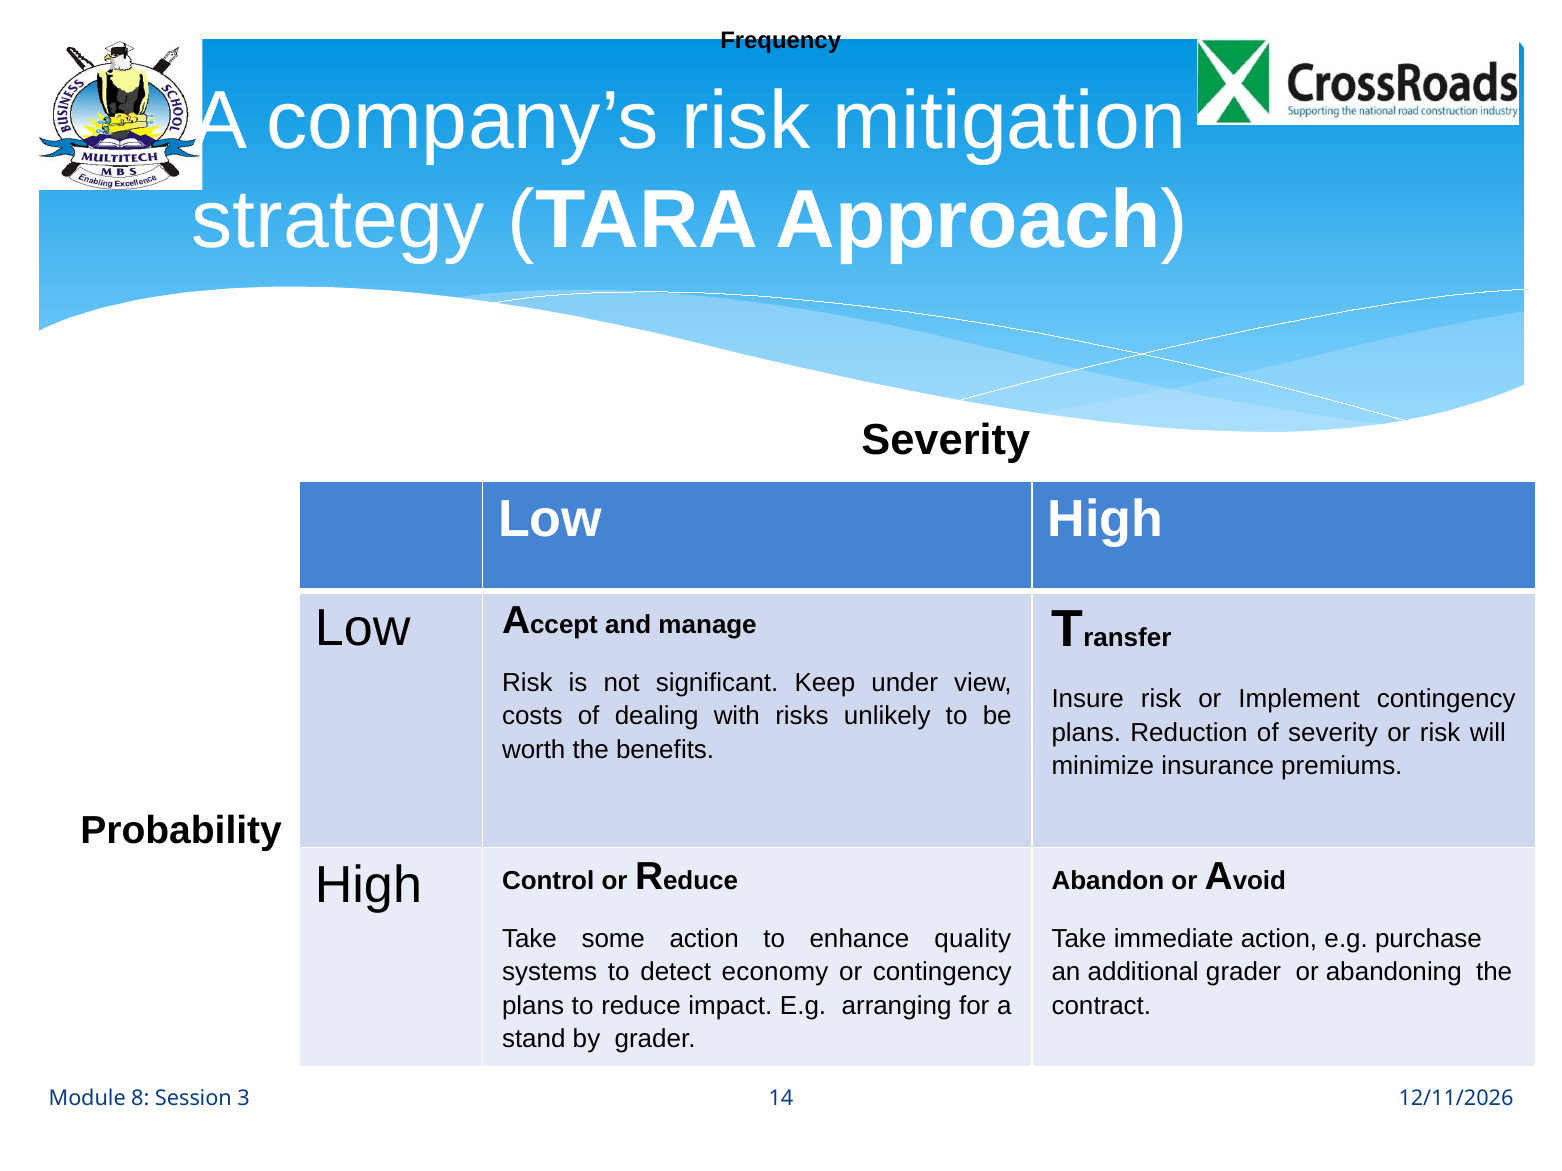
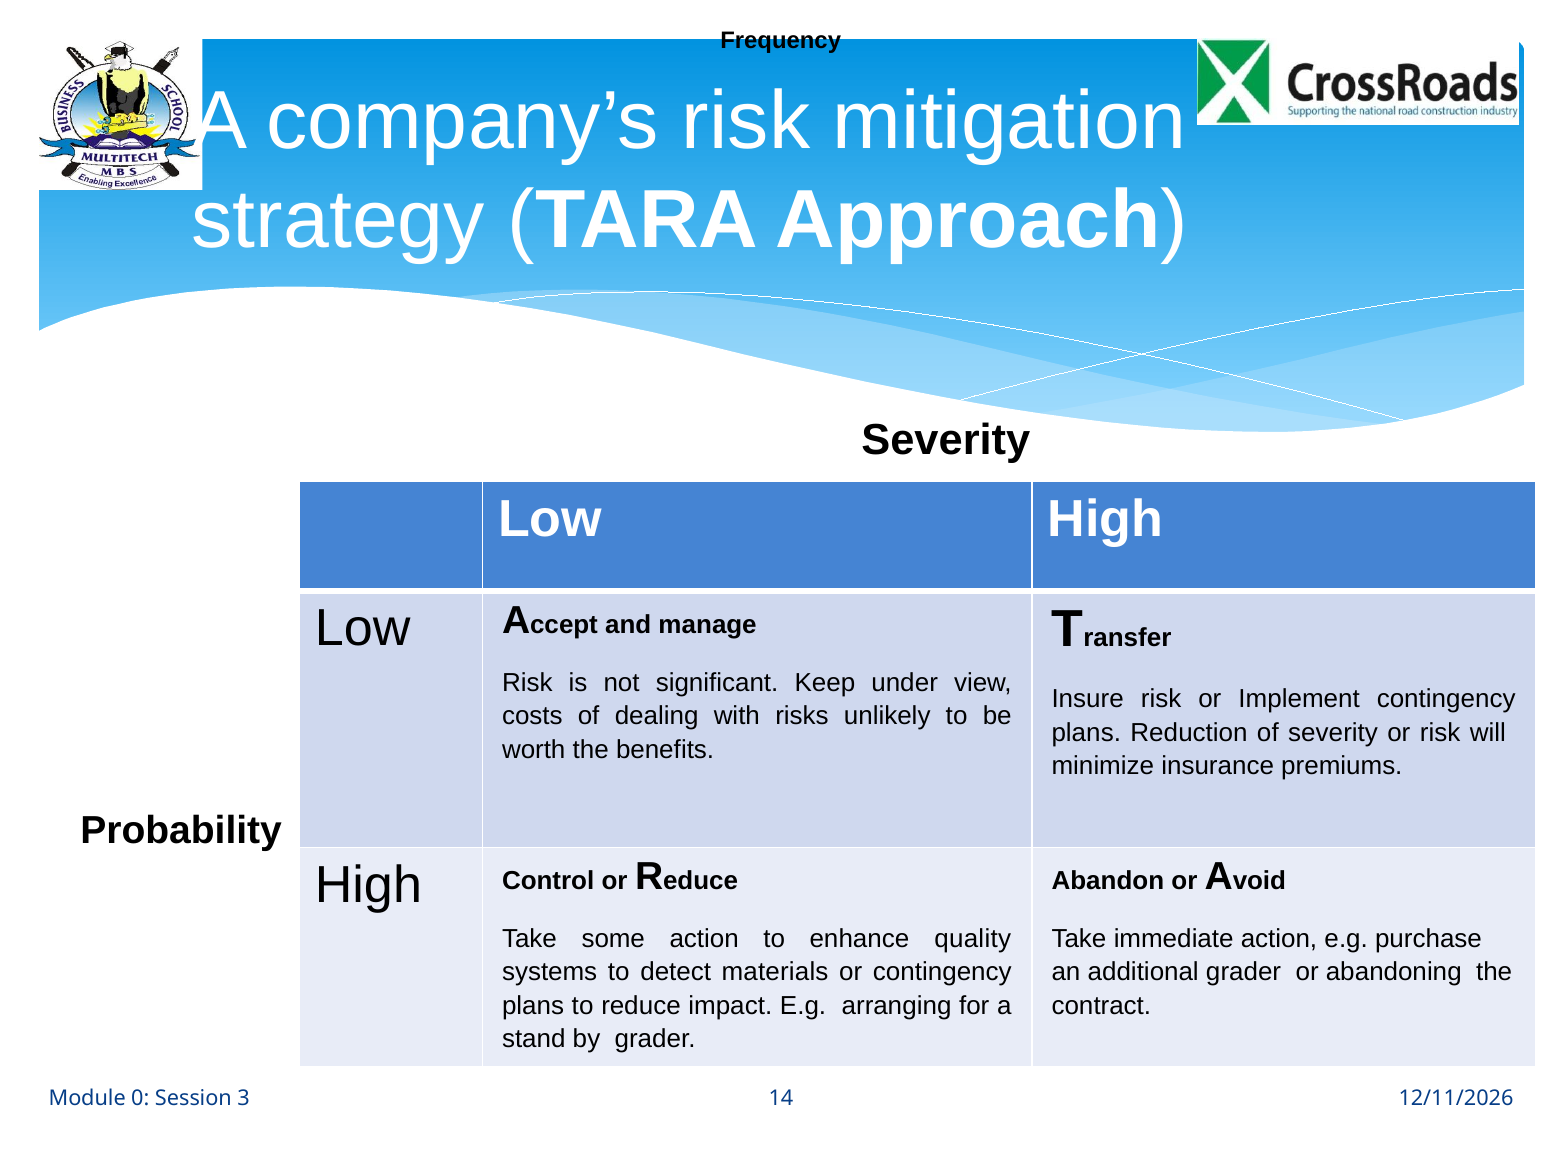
economy: economy -> materials
8: 8 -> 0
